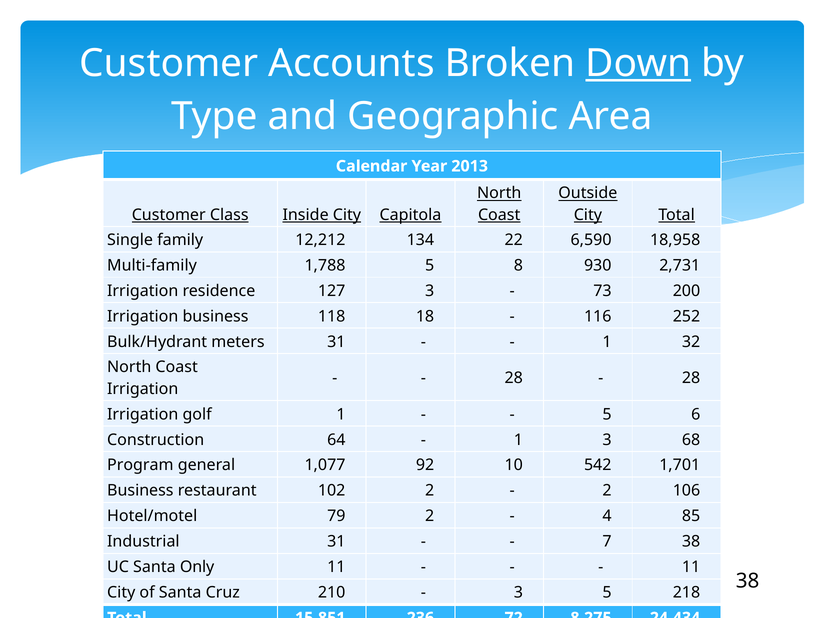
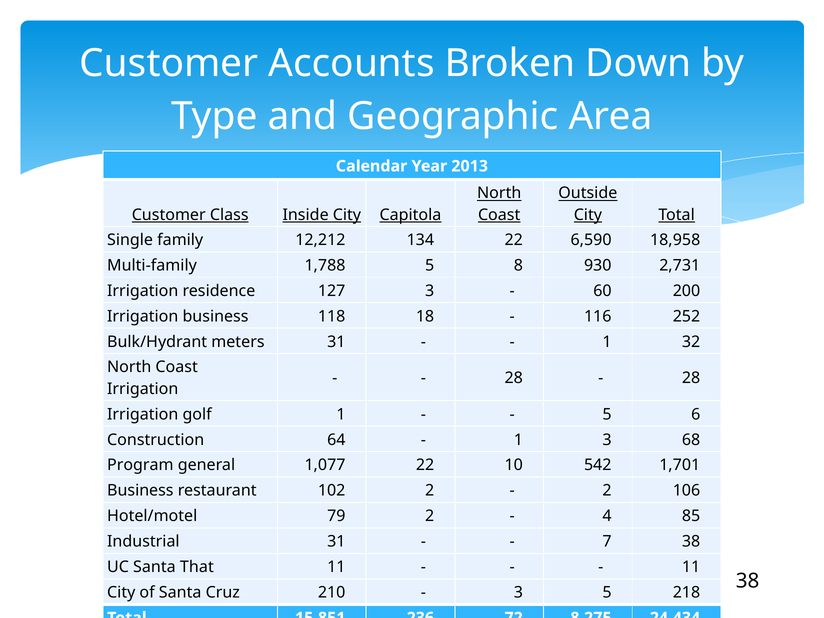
Down underline: present -> none
73: 73 -> 60
1,077 92: 92 -> 22
Only: Only -> That
